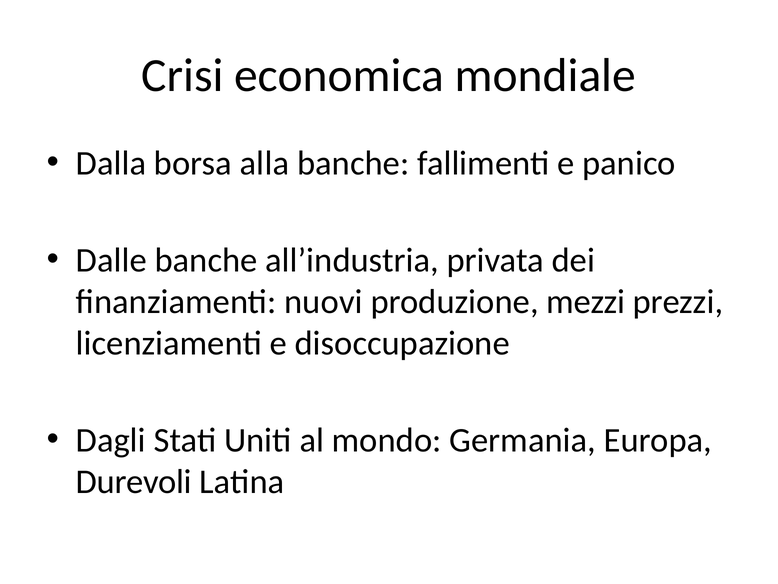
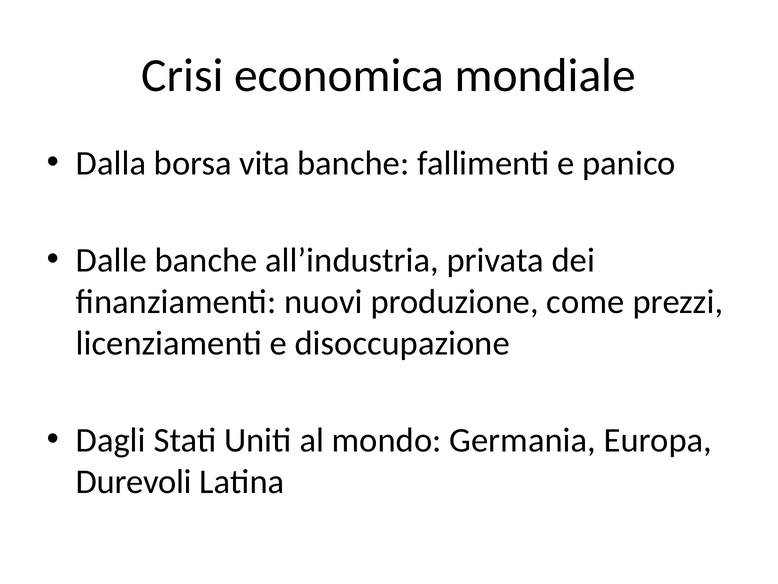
alla: alla -> vita
mezzi: mezzi -> come
